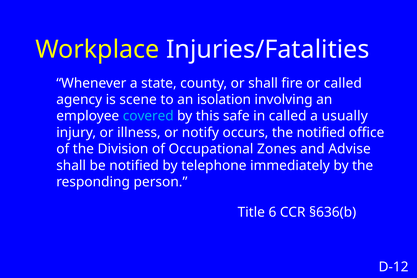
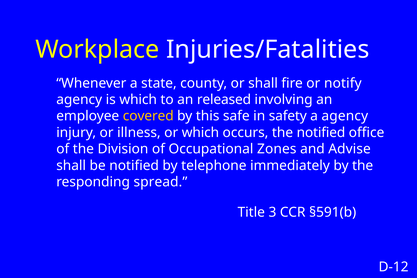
or called: called -> notify
is scene: scene -> which
isolation: isolation -> released
covered colour: light blue -> yellow
in called: called -> safety
a usually: usually -> agency
or notify: notify -> which
person: person -> spread
6: 6 -> 3
§636(b: §636(b -> §591(b
